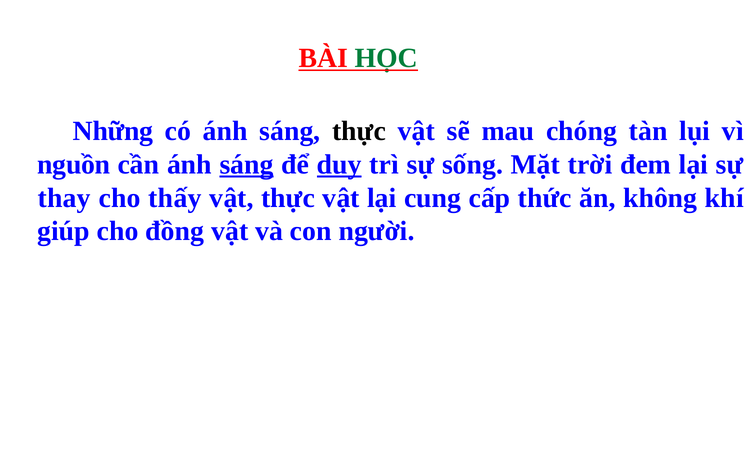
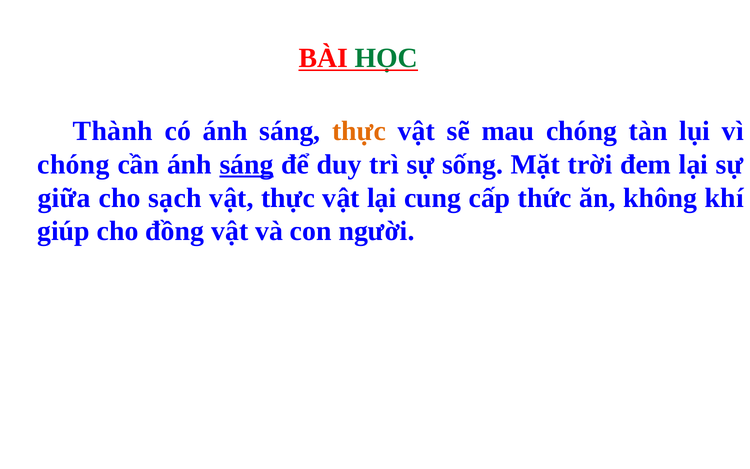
Những: Những -> Thành
thực at (359, 131) colour: black -> orange
nguồn at (74, 164): nguồn -> chóng
duy underline: present -> none
thay: thay -> giữa
thấy: thấy -> sạch
